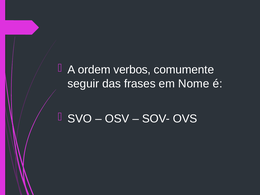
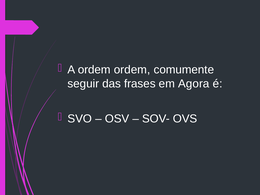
ordem verbos: verbos -> ordem
Nome: Nome -> Agora
